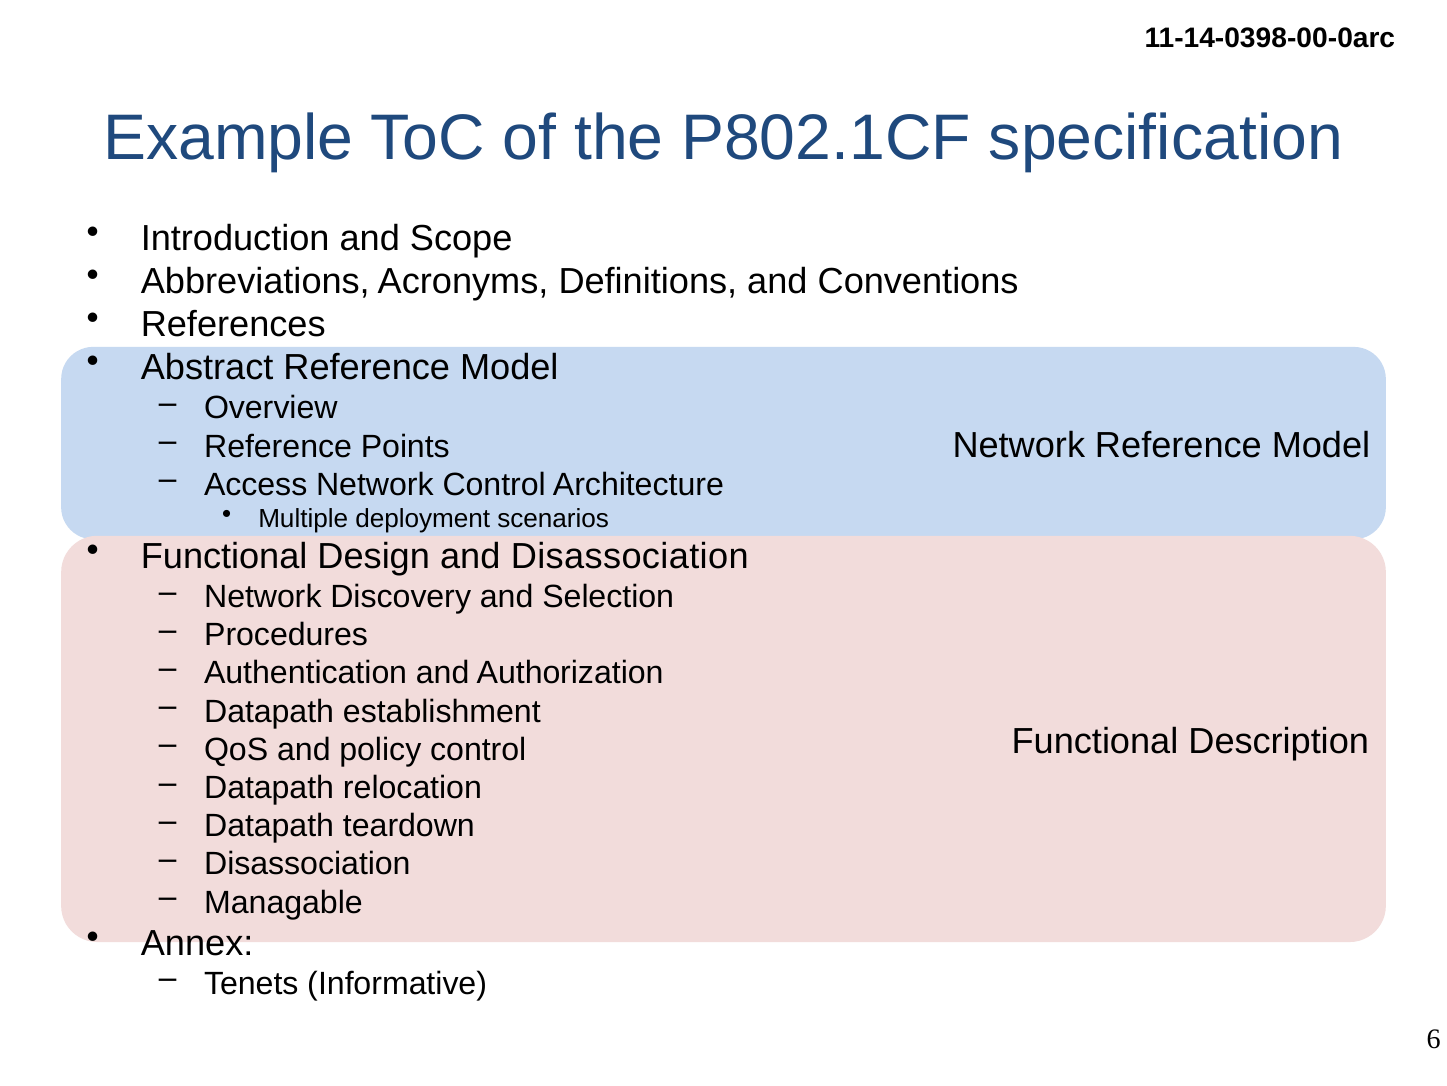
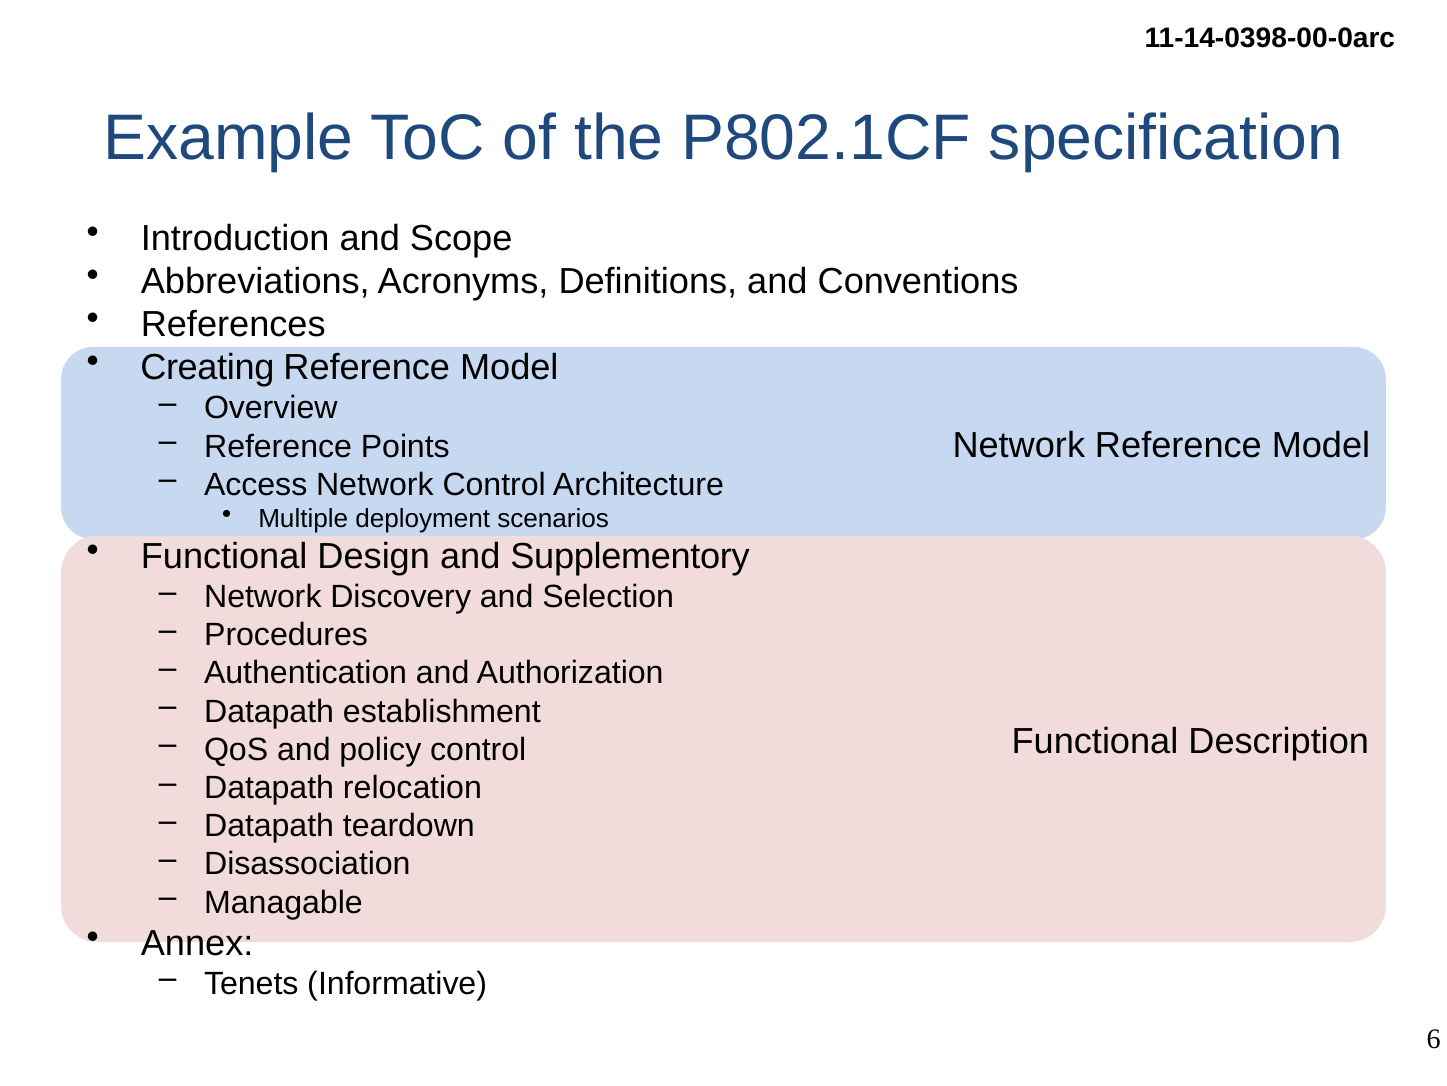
Abstract: Abstract -> Creating
and Disassociation: Disassociation -> Supplementory
